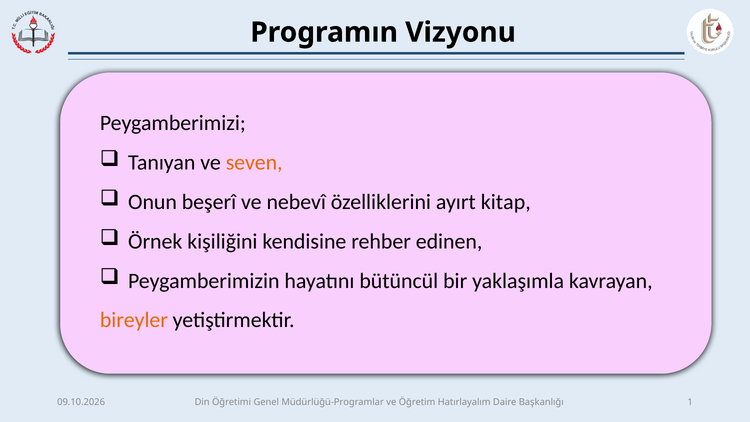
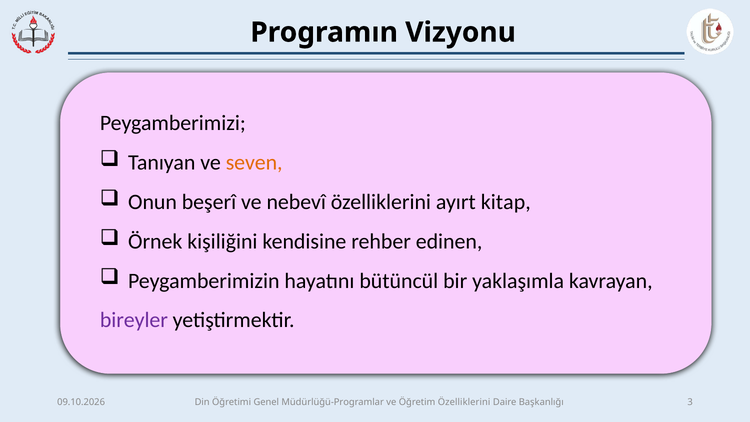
bireyler colour: orange -> purple
Öğretim Hatırlayalım: Hatırlayalım -> Özelliklerini
1: 1 -> 3
